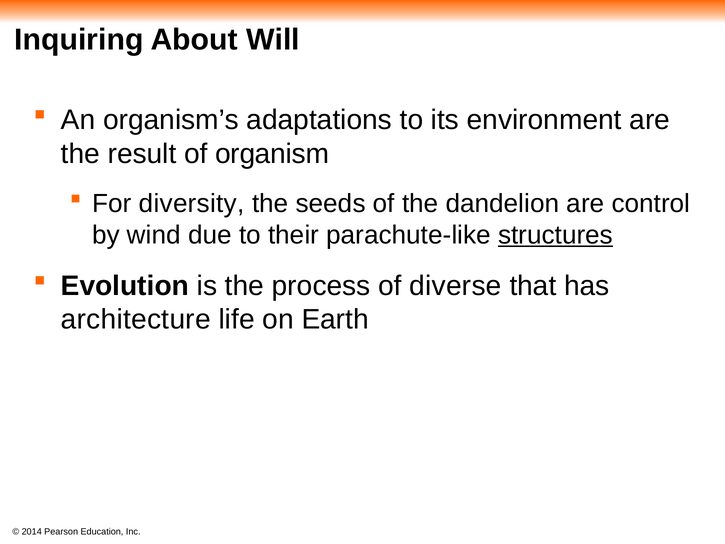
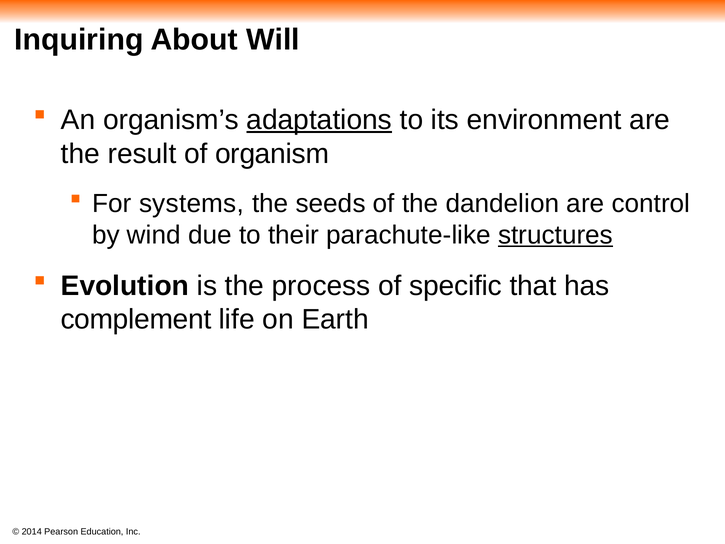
adaptations underline: none -> present
diversity: diversity -> systems
diverse: diverse -> specific
architecture: architecture -> complement
